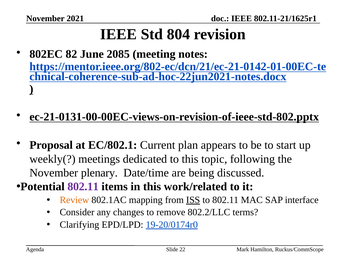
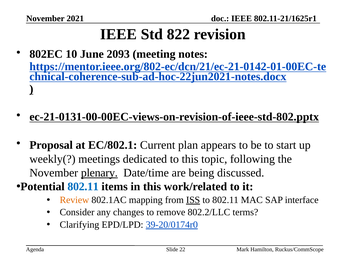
804: 804 -> 822
82: 82 -> 10
2085: 2085 -> 2093
plenary underline: none -> present
802.11 at (83, 186) colour: purple -> blue
19-20/0174r0: 19-20/0174r0 -> 39-20/0174r0
